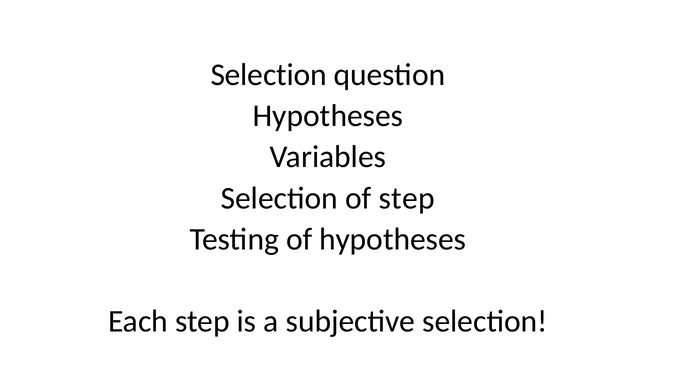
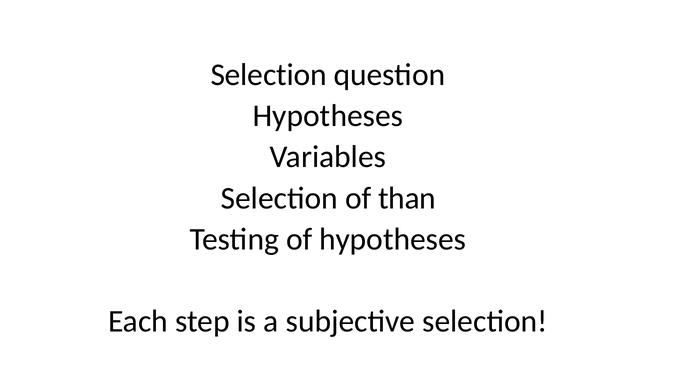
of step: step -> than
